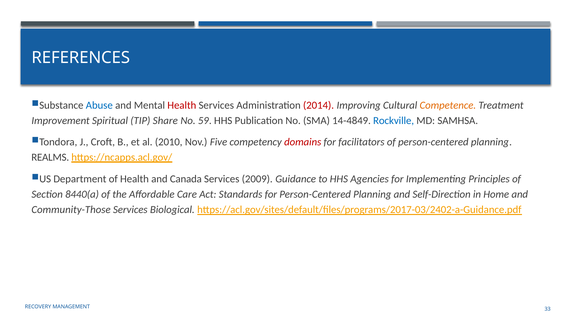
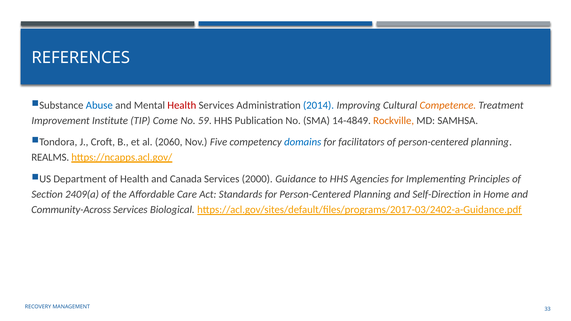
2014 colour: red -> blue
Spiritual: Spiritual -> Institute
Share: Share -> Come
Rockville colour: blue -> orange
2010: 2010 -> 2060
domains colour: red -> blue
2009: 2009 -> 2000
8440(a: 8440(a -> 2409(a
Community-Those: Community-Those -> Community-Across
